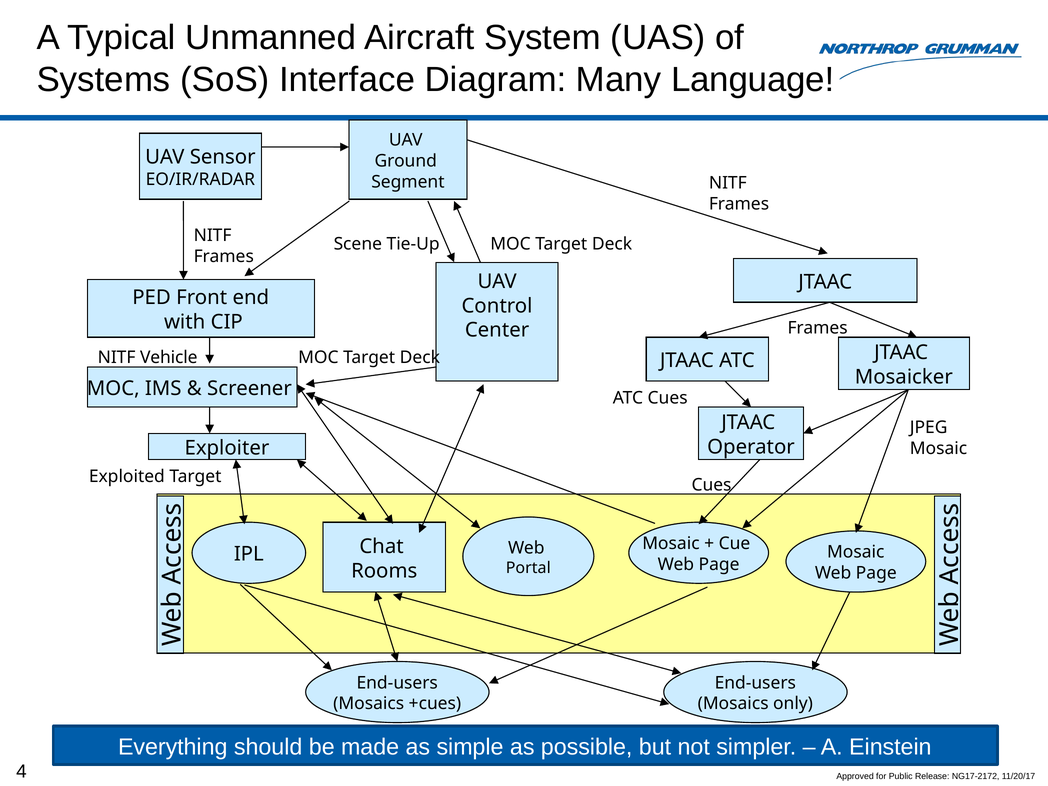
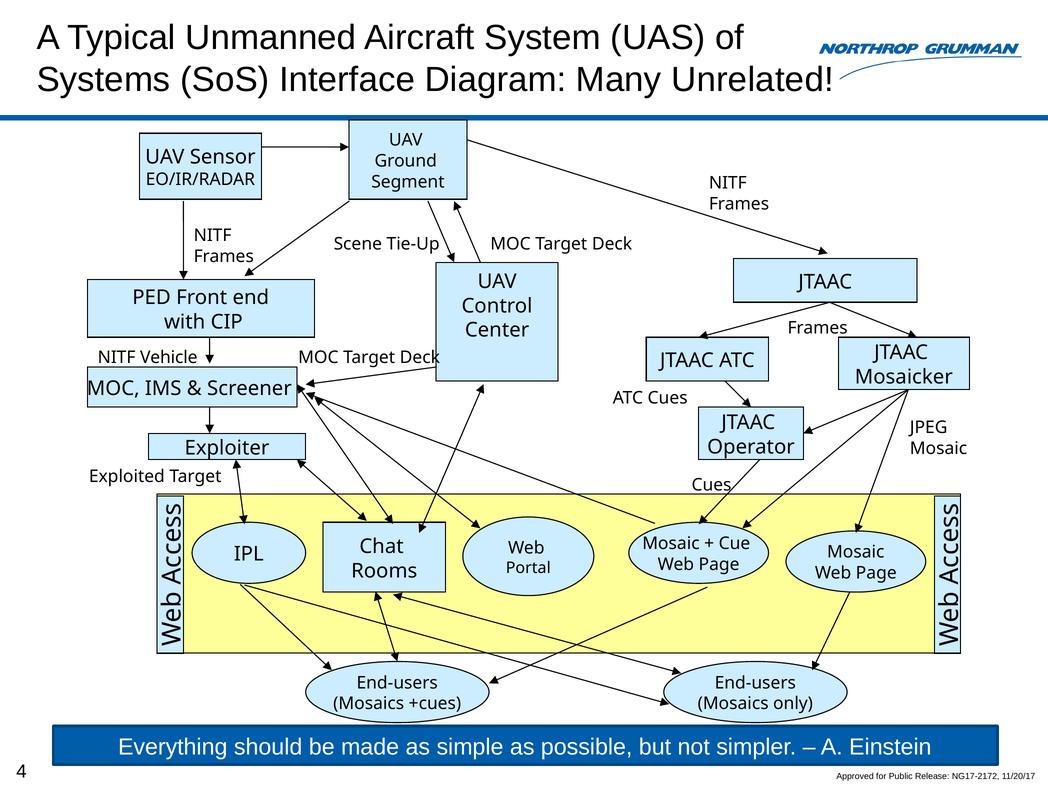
Language: Language -> Unrelated
